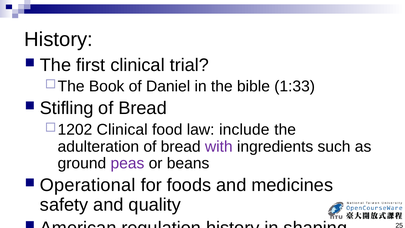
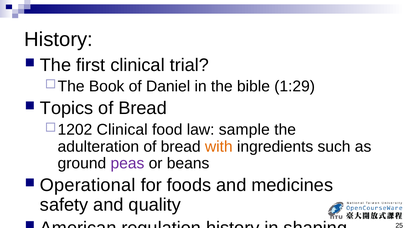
1:33: 1:33 -> 1:29
Stifling: Stifling -> Topics
include: include -> sample
with colour: purple -> orange
